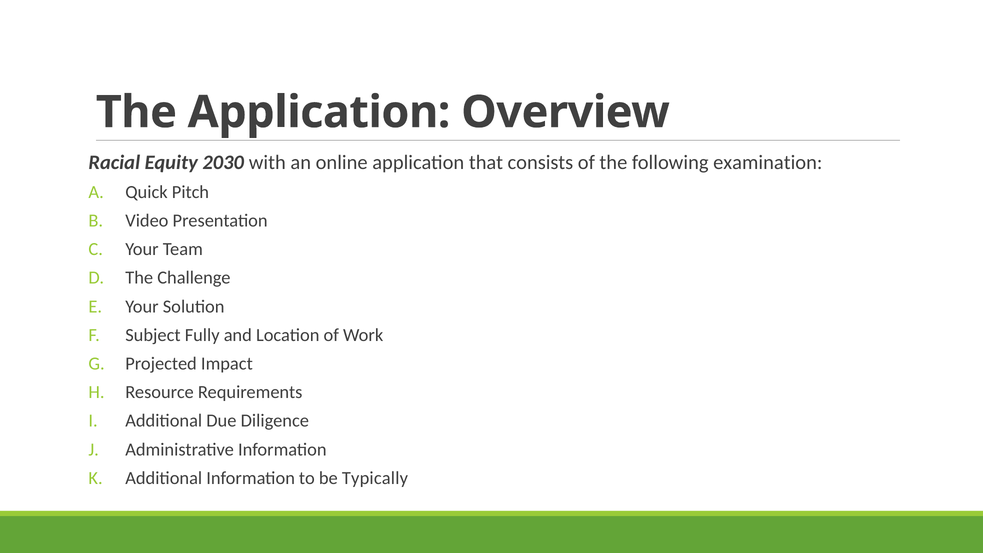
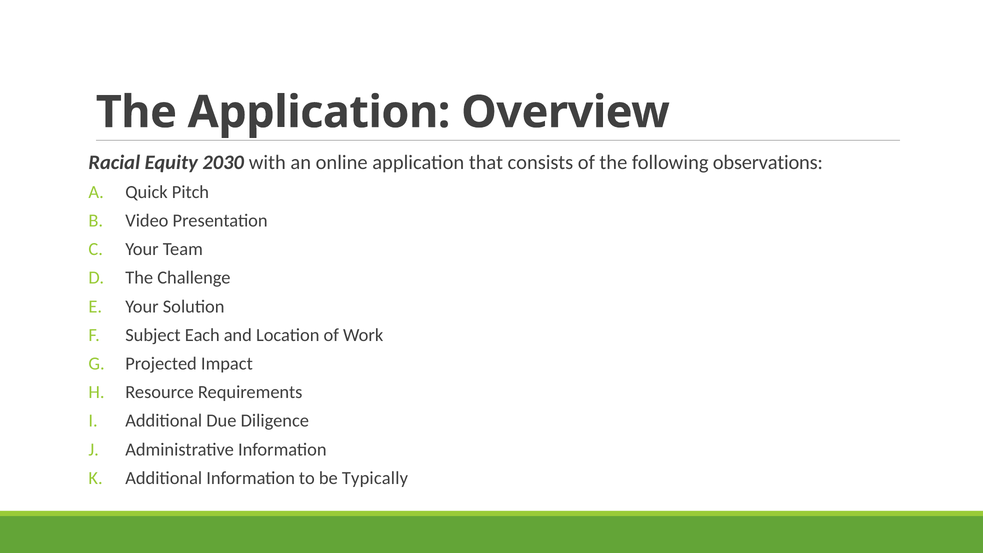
examination: examination -> observations
Fully: Fully -> Each
